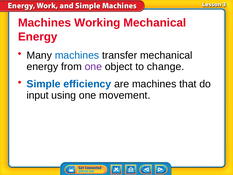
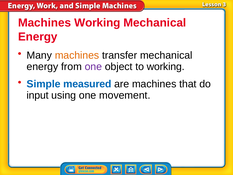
machines at (77, 55) colour: blue -> orange
to change: change -> working
efficiency: efficiency -> measured
